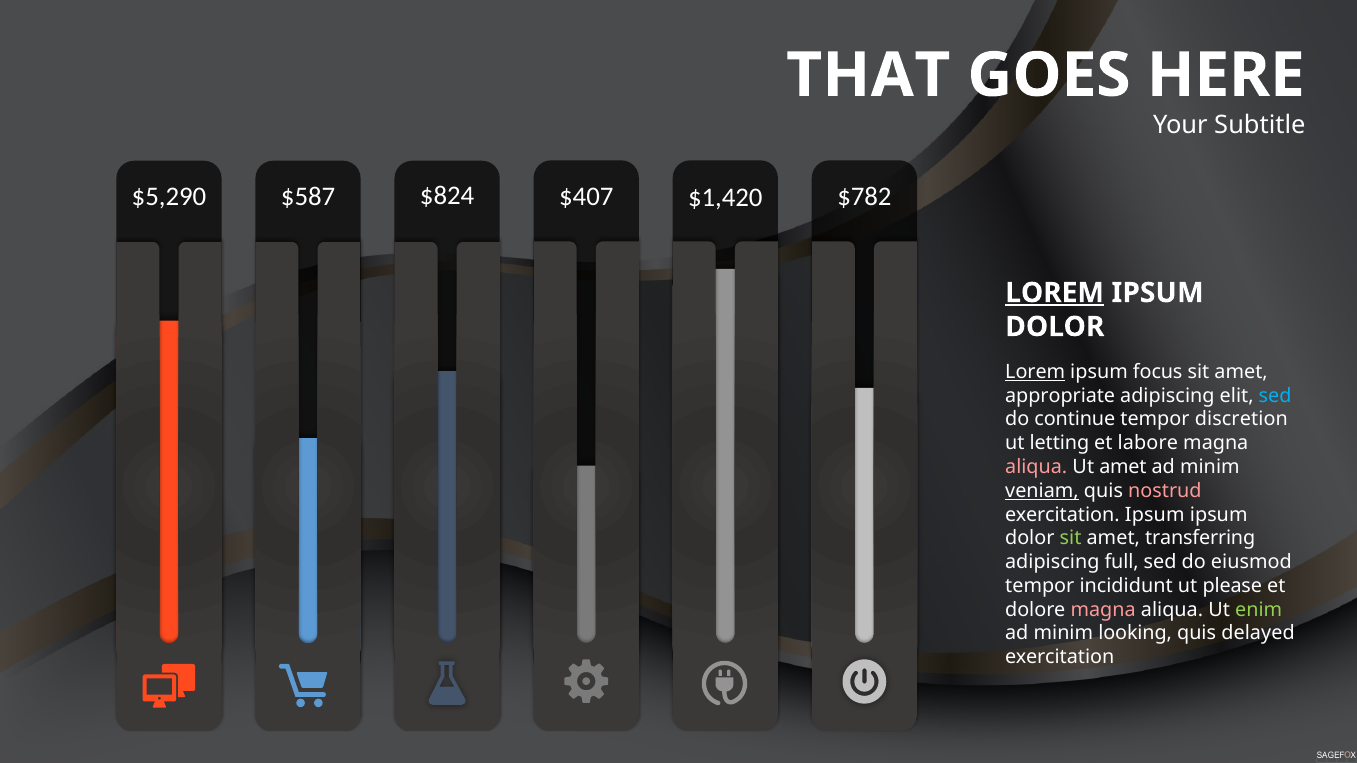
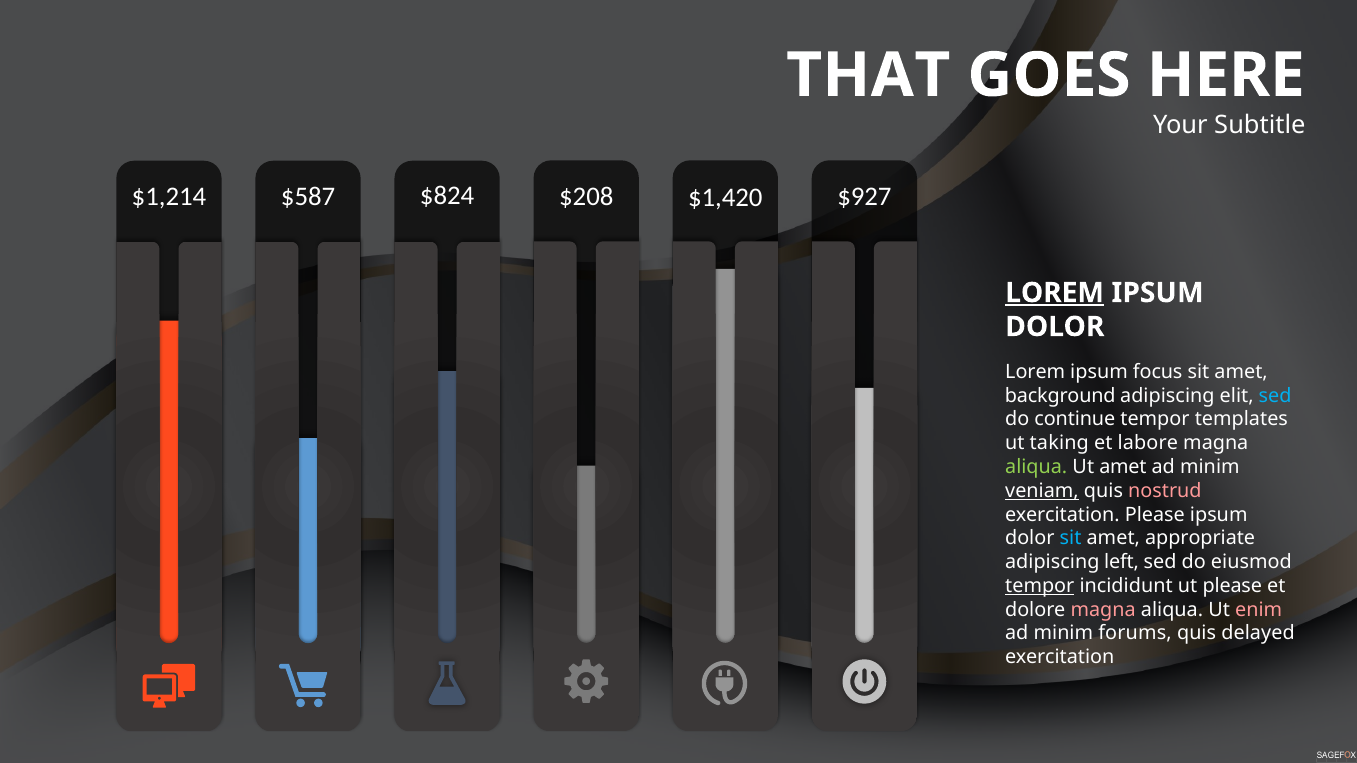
$5,290: $5,290 -> $1,214
$407: $407 -> $208
$782: $782 -> $927
Lorem at (1035, 372) underline: present -> none
appropriate: appropriate -> background
discretion: discretion -> templates
letting: letting -> taking
aliqua at (1036, 467) colour: pink -> light green
exercitation Ipsum: Ipsum -> Please
sit at (1071, 538) colour: light green -> light blue
transferring: transferring -> appropriate
full: full -> left
tempor at (1040, 586) underline: none -> present
enim colour: light green -> pink
looking: looking -> forums
